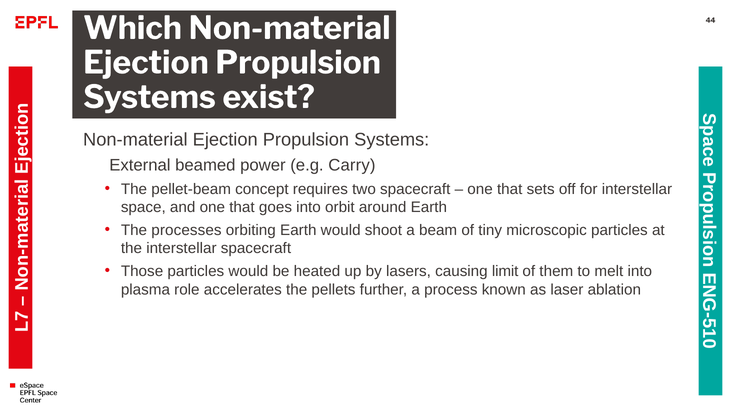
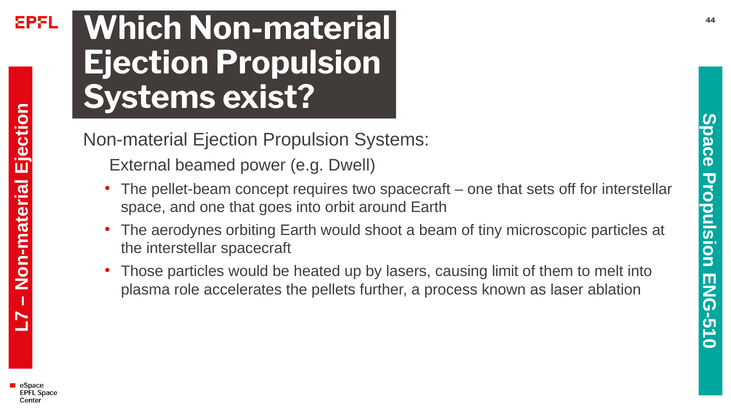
Carry: Carry -> Dwell
processes: processes -> aerodynes
